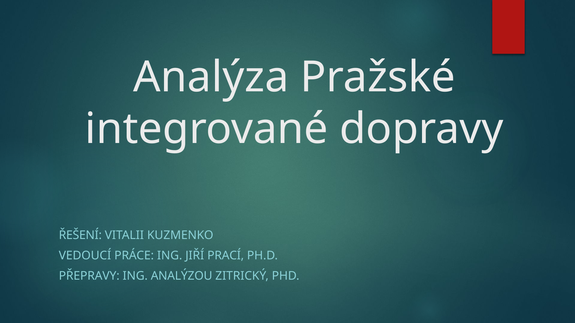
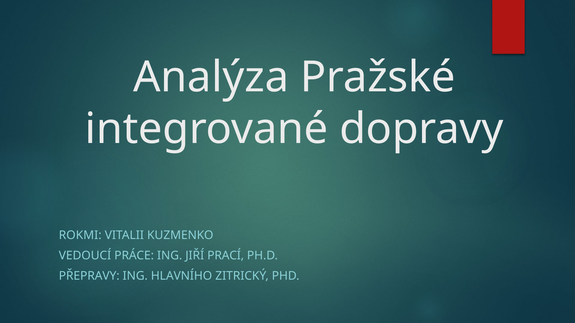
ŘEŠENÍ: ŘEŠENÍ -> ROKMI
ANALÝZOU: ANALÝZOU -> HLAVNÍHO
